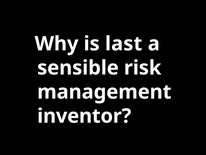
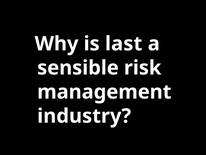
inventor: inventor -> industry
